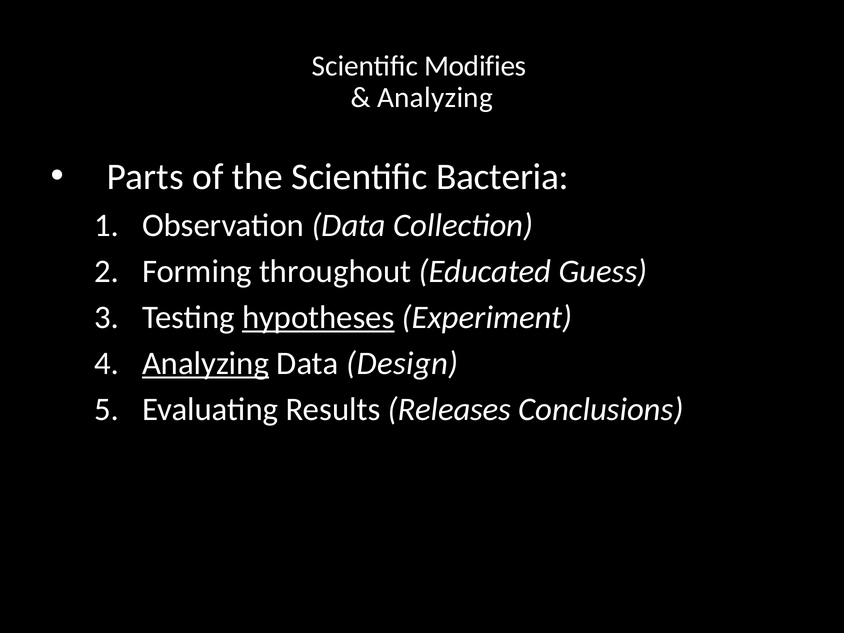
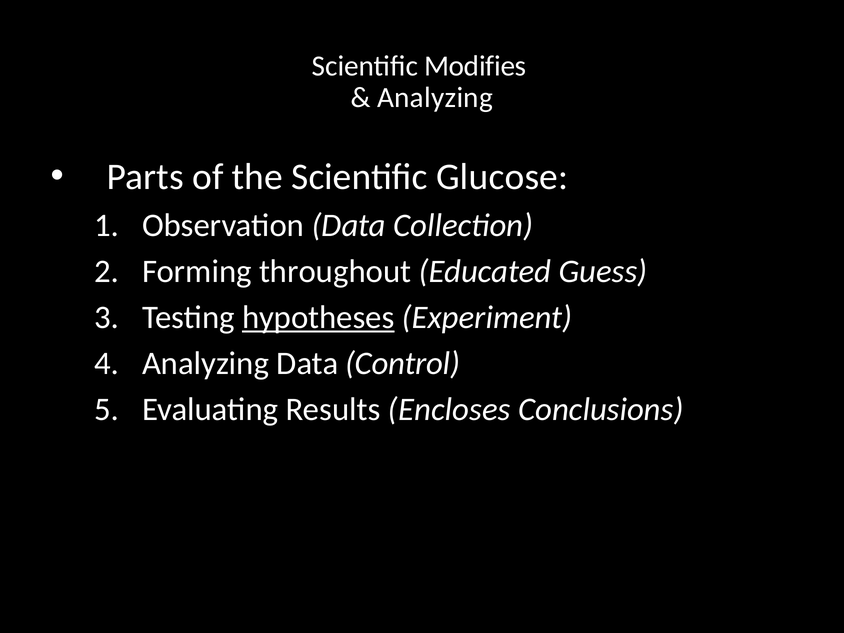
Bacteria: Bacteria -> Glucose
Analyzing at (206, 363) underline: present -> none
Design: Design -> Control
Releases: Releases -> Encloses
